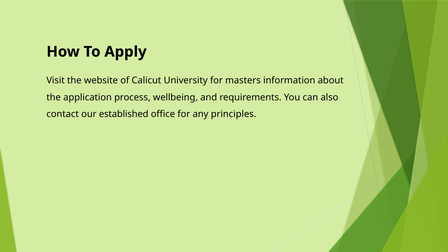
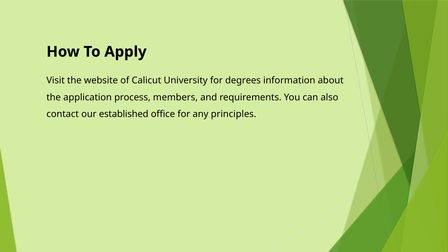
masters: masters -> degrees
wellbeing: wellbeing -> members
